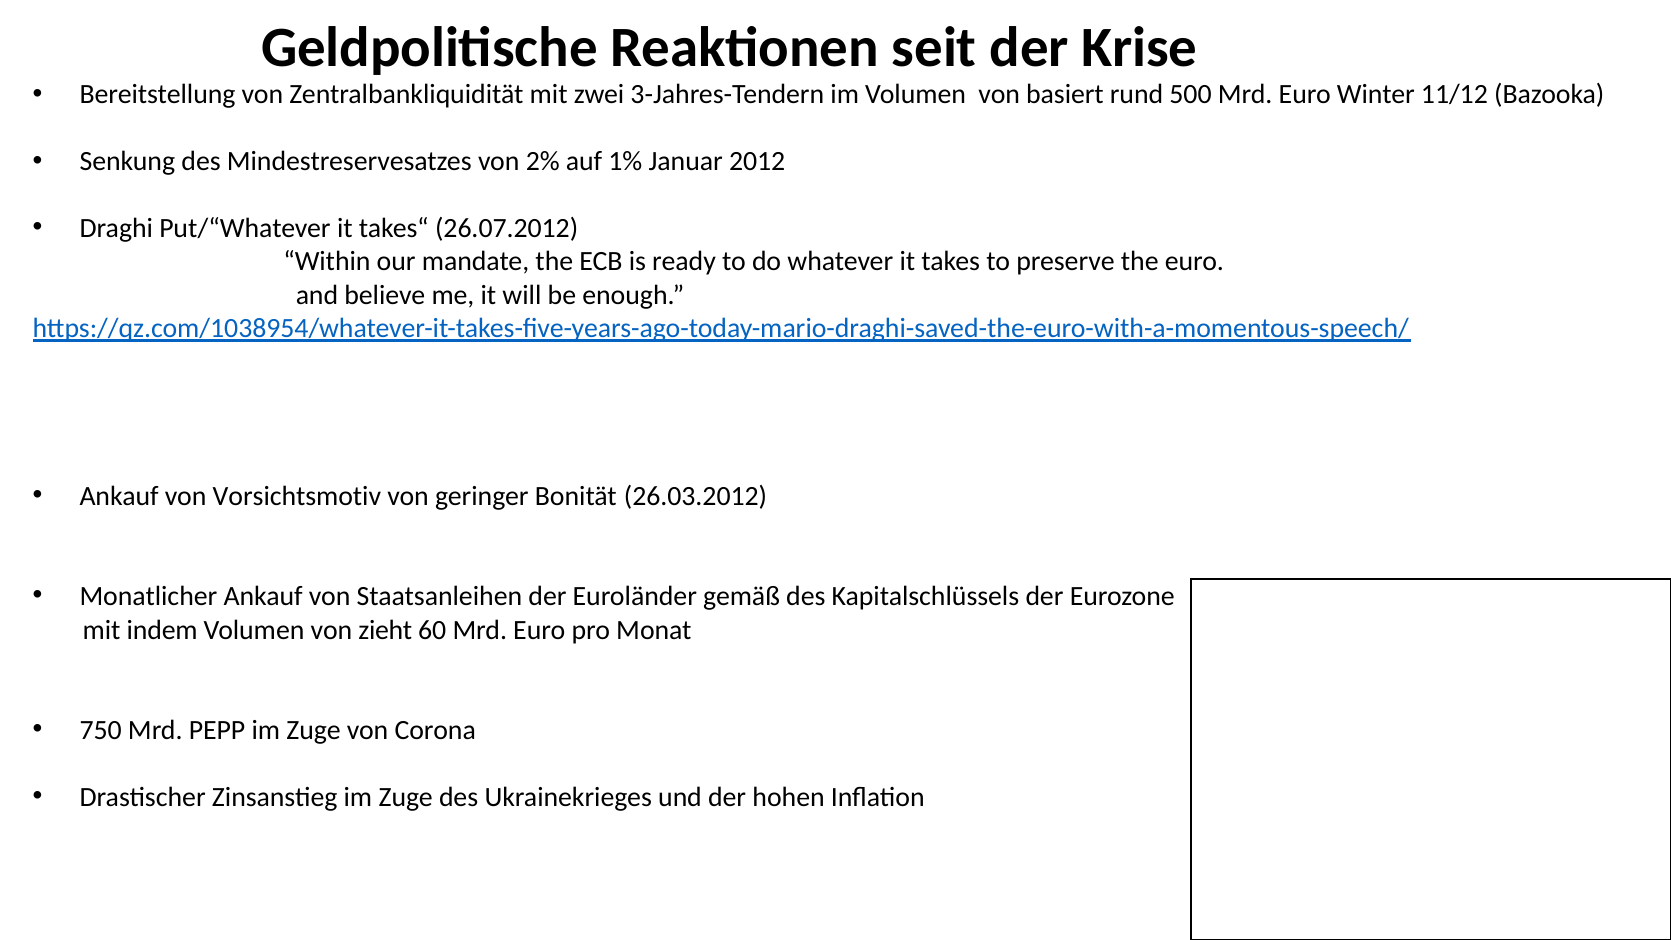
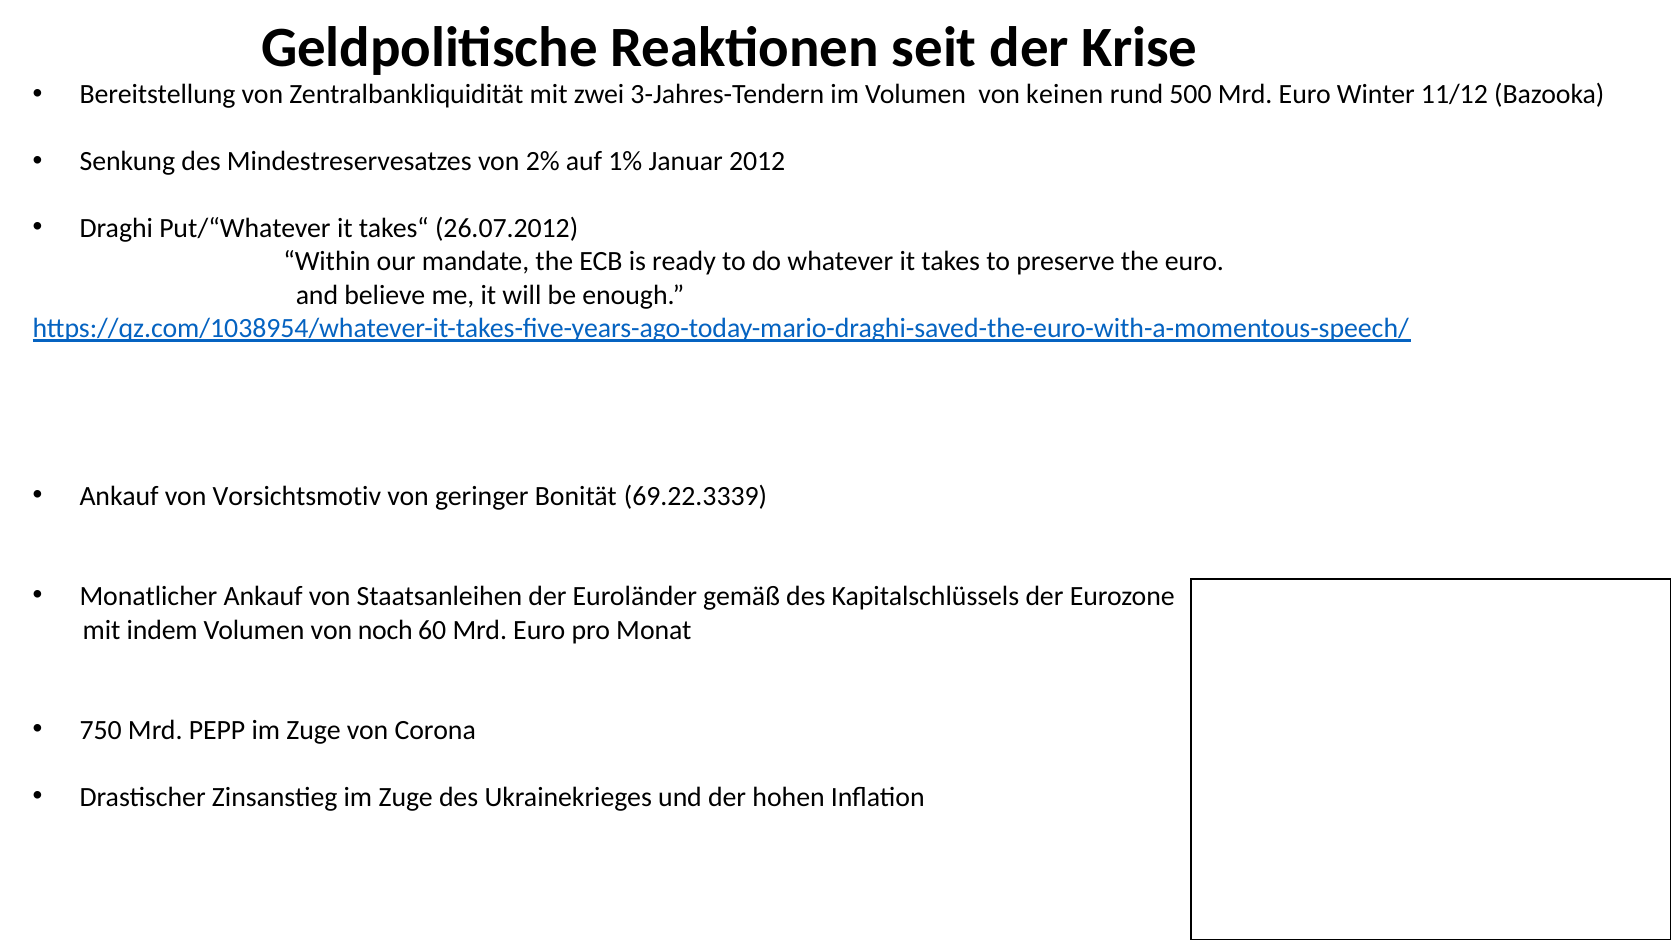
basiert: basiert -> keinen
26.03.2012: 26.03.2012 -> 69.22.3339
zieht: zieht -> noch
